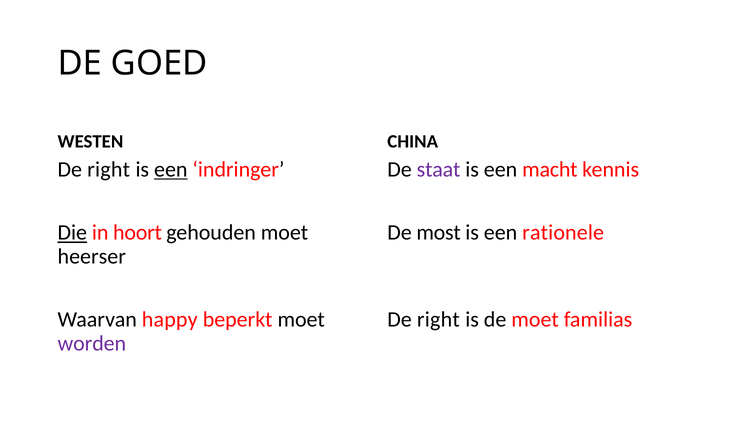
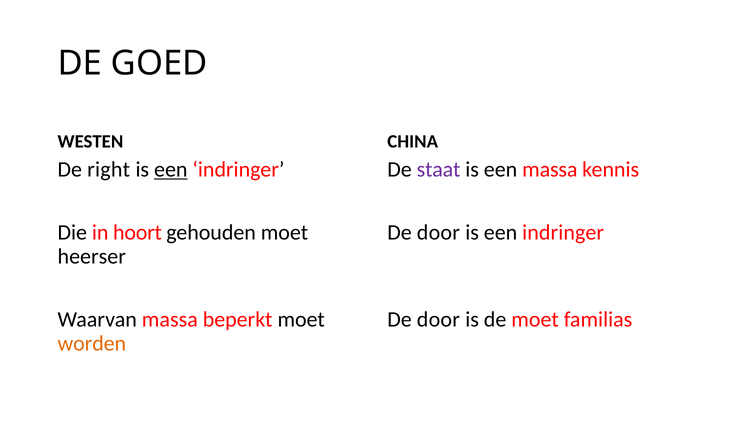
een macht: macht -> massa
Die underline: present -> none
most at (439, 233): most -> door
rationele at (563, 233): rationele -> indringer
Waarvan happy: happy -> massa
right at (438, 320): right -> door
worden colour: purple -> orange
